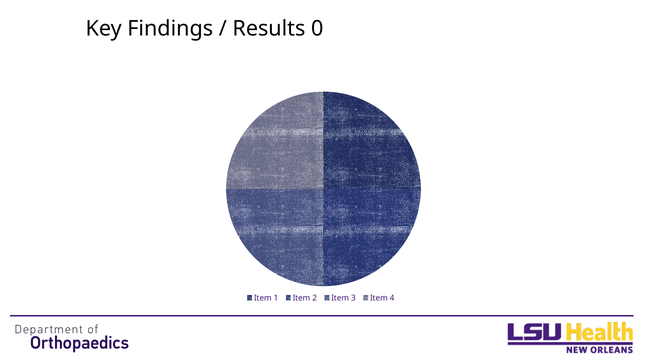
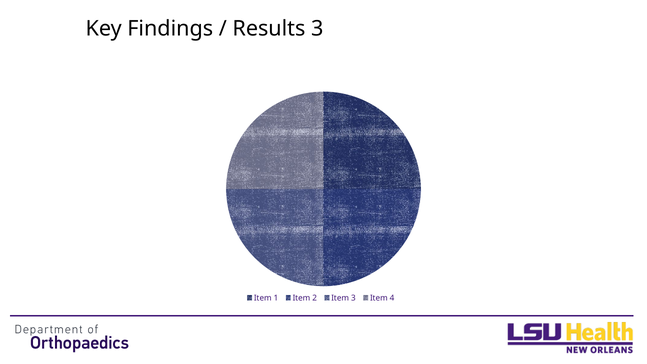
Results 0: 0 -> 3
